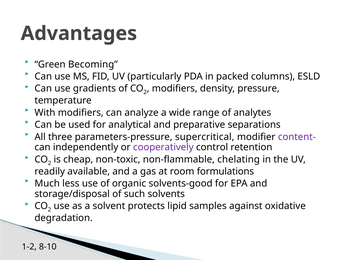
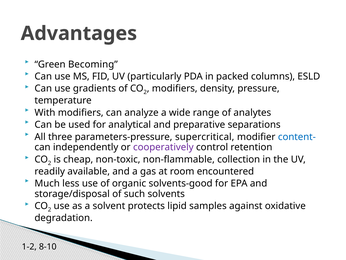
content- colour: purple -> blue
chelating: chelating -> collection
formulations: formulations -> encountered
